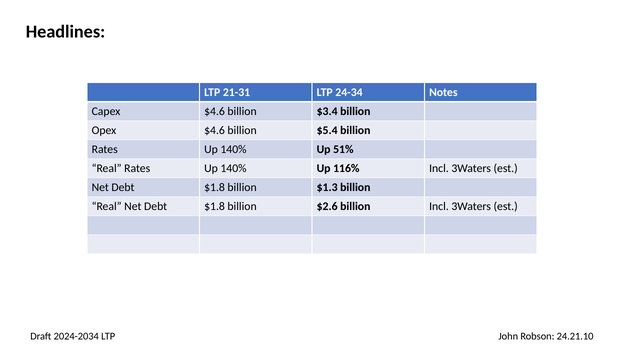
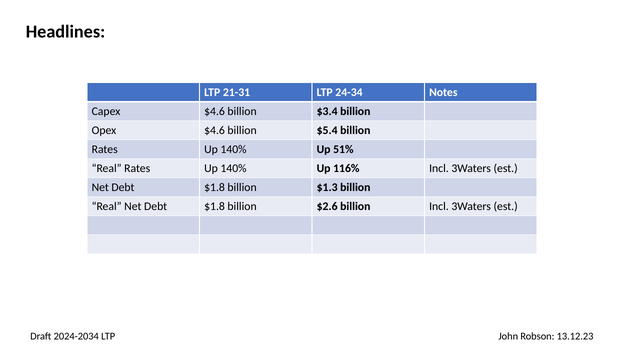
24.21.10: 24.21.10 -> 13.12.23
